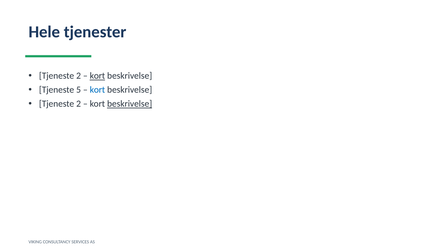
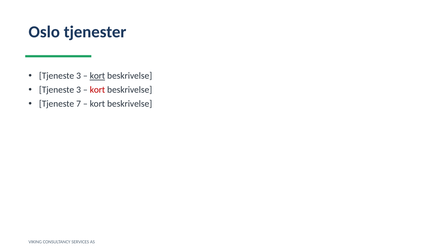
Hele: Hele -> Oslo
2 at (79, 76): 2 -> 3
5 at (79, 90): 5 -> 3
kort at (97, 90) colour: blue -> red
2 at (79, 104): 2 -> 7
beskrivelse at (130, 104) underline: present -> none
